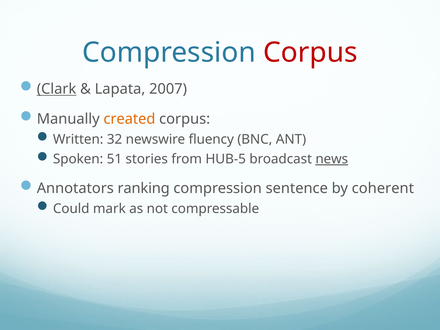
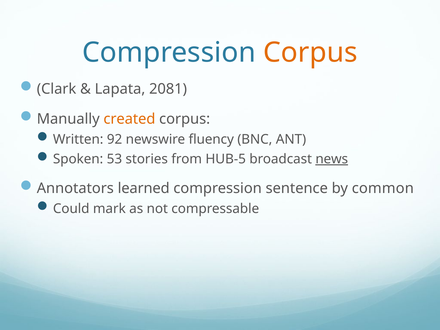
Corpus at (310, 52) colour: red -> orange
Clark underline: present -> none
2007: 2007 -> 2081
32: 32 -> 92
51: 51 -> 53
ranking: ranking -> learned
coherent: coherent -> common
